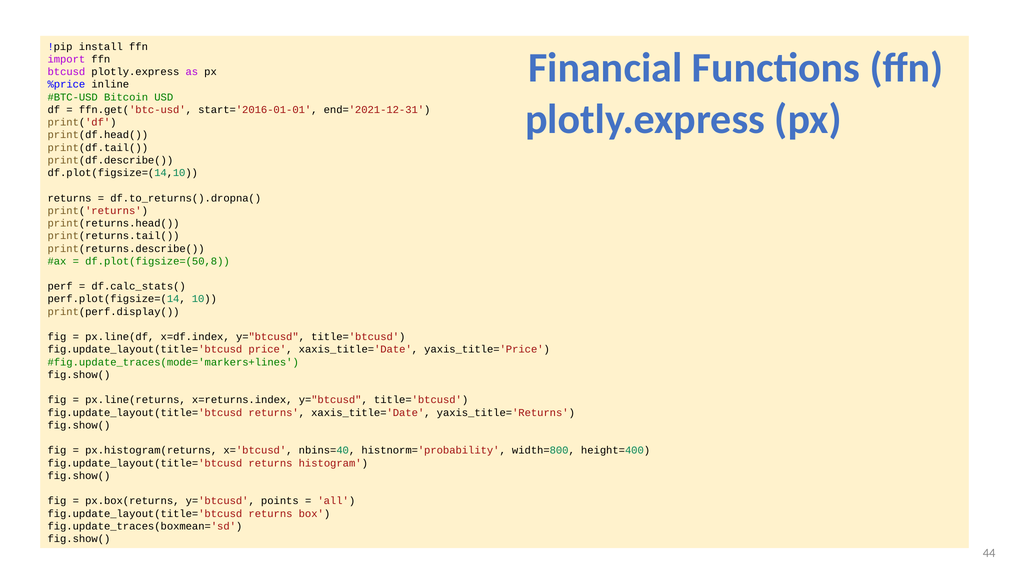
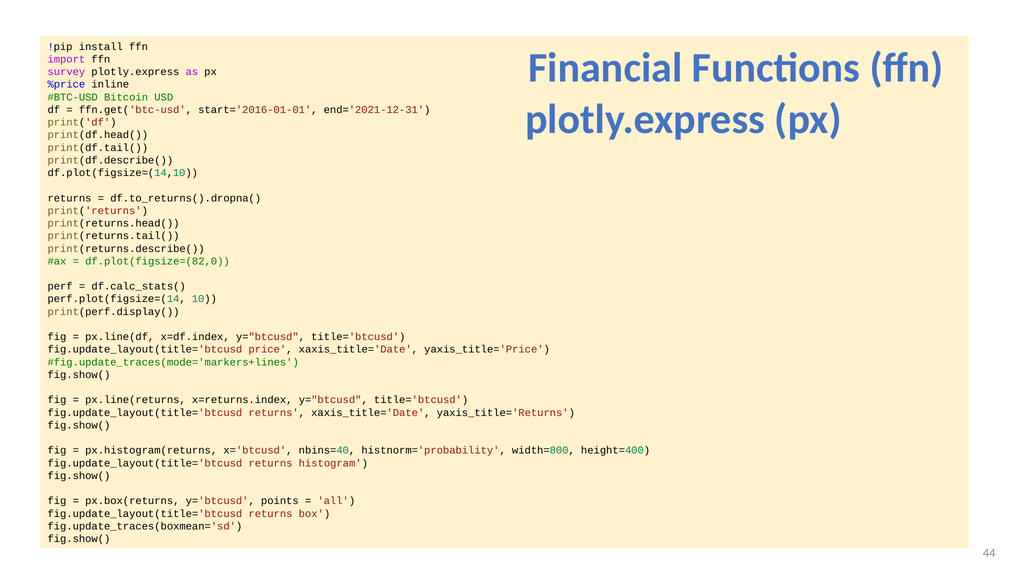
btcusd: btcusd -> survey
df.plot(figsize=(50,8: df.plot(figsize=(50,8 -> df.plot(figsize=(82,0
